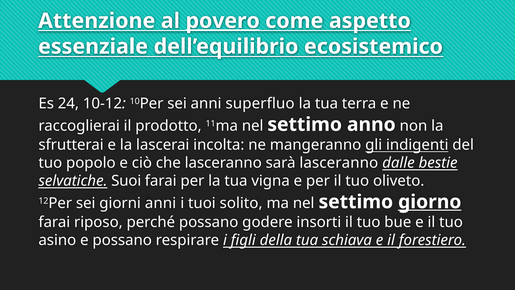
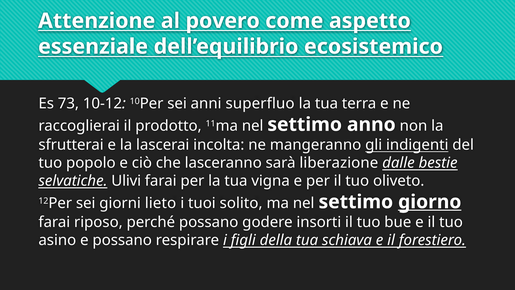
povero underline: present -> none
24: 24 -> 73
sarà lasceranno: lasceranno -> liberazione
Suoi: Suoi -> Ulivi
giorni anni: anni -> lieto
